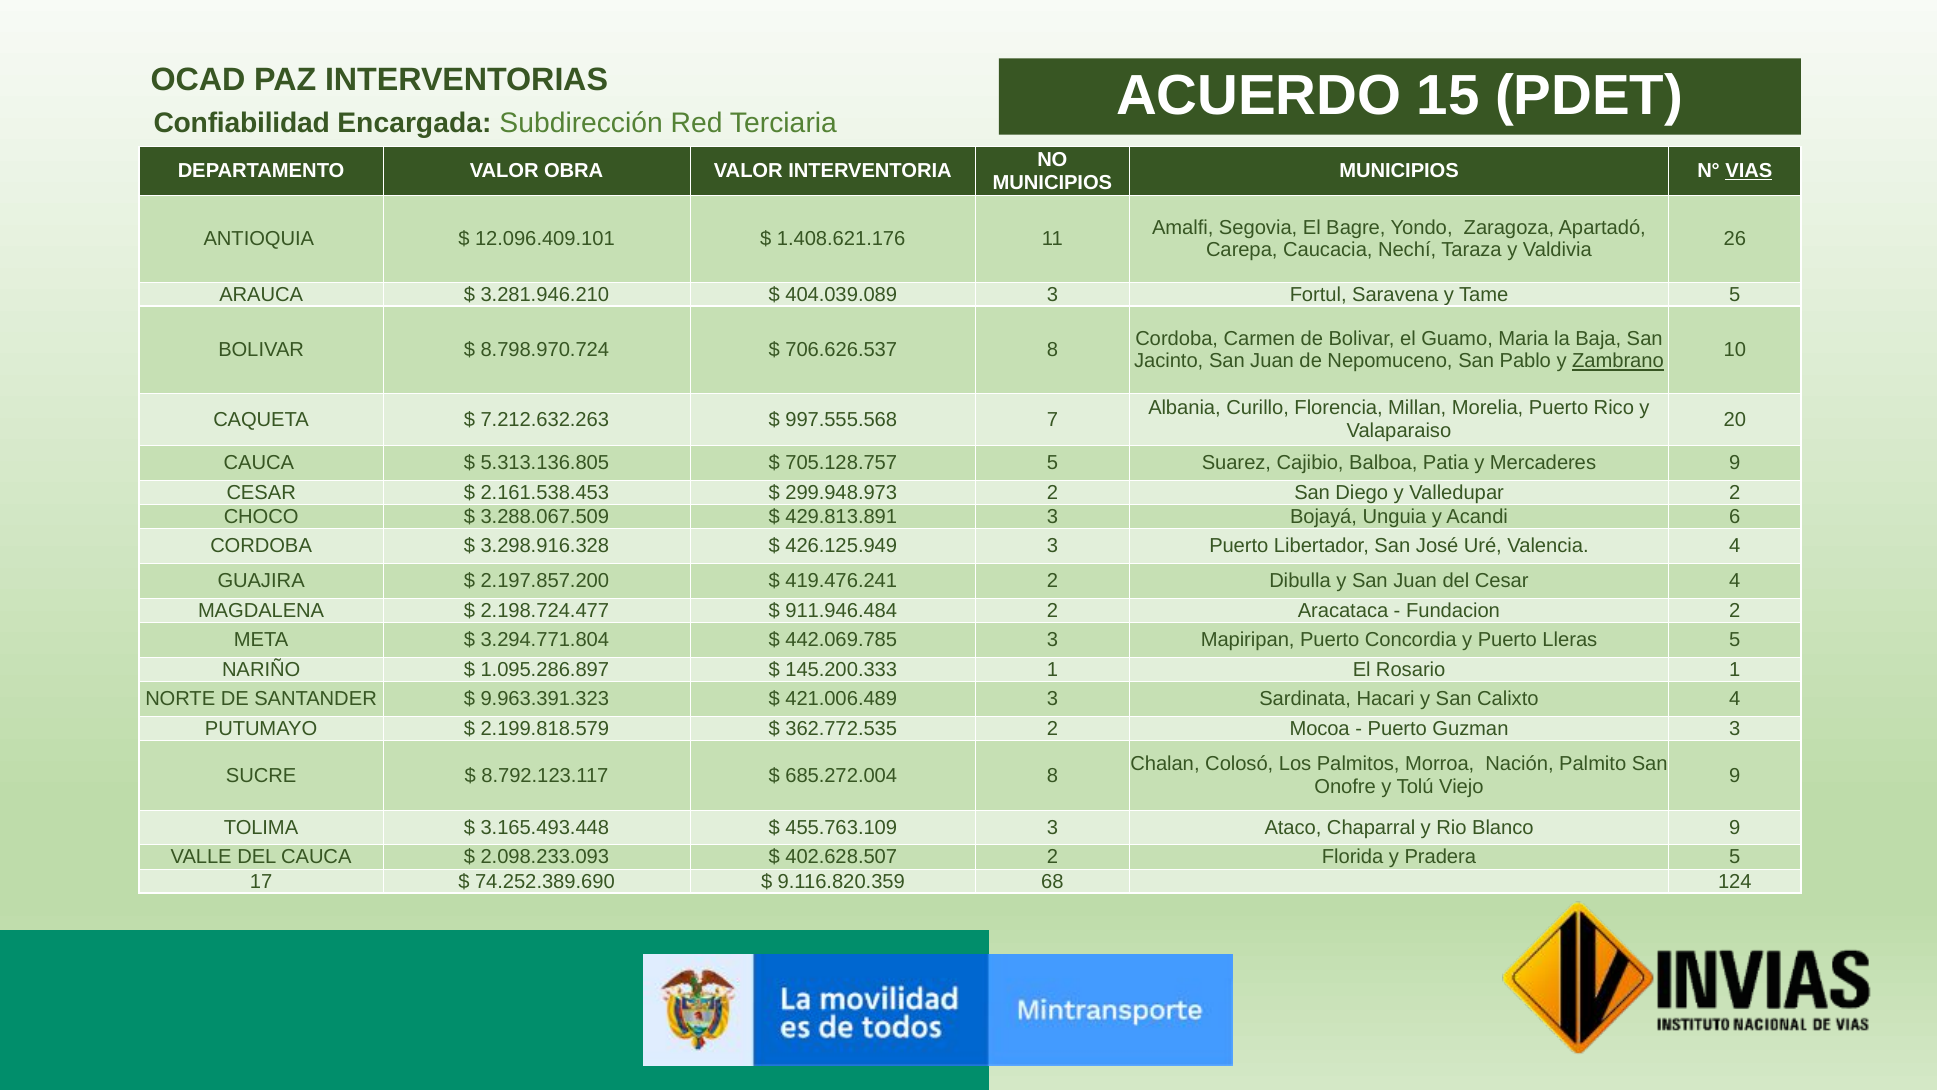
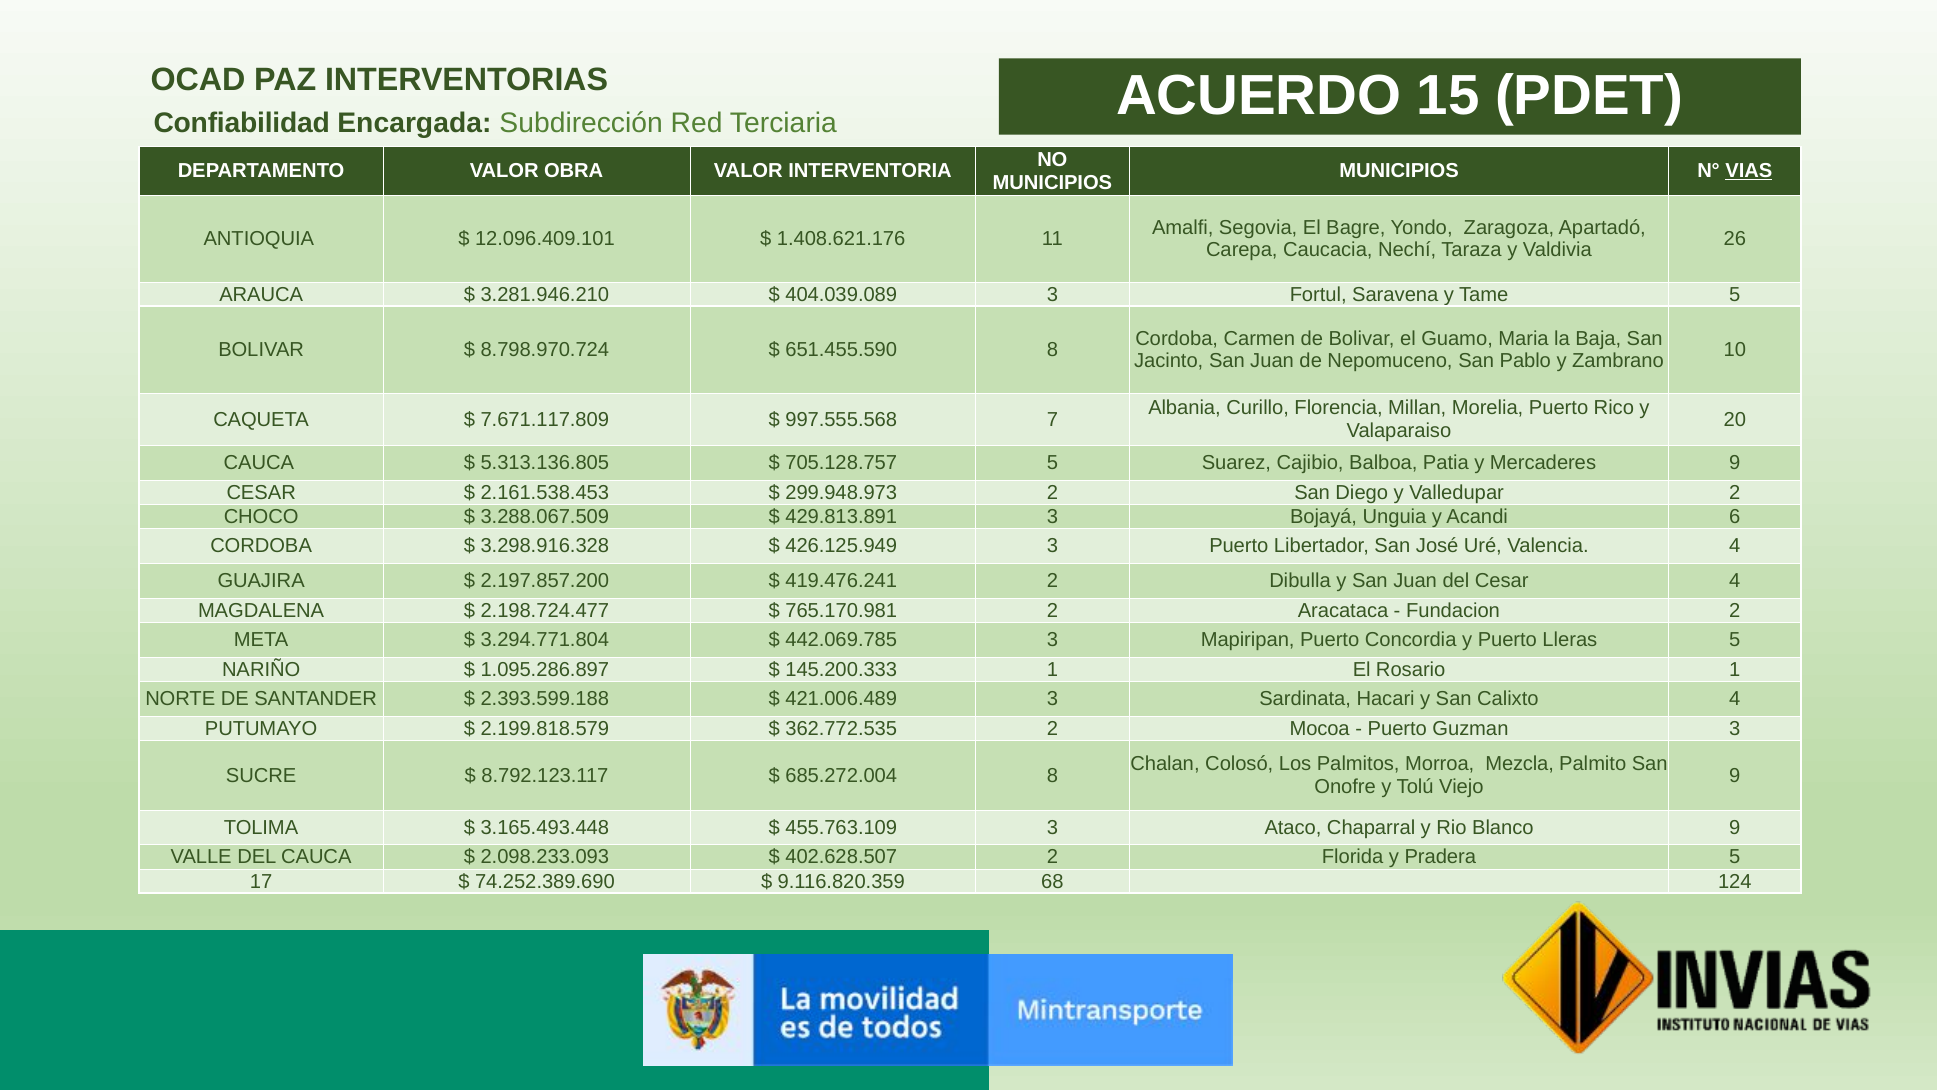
706.626.537: 706.626.537 -> 651.455.590
Zambrano underline: present -> none
7.212.632.263: 7.212.632.263 -> 7.671.117.809
911.946.484: 911.946.484 -> 765.170.981
9.963.391.323: 9.963.391.323 -> 2.393.599.188
Nación: Nación -> Mezcla
